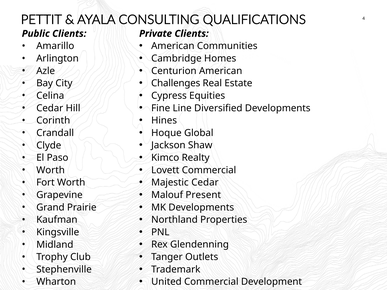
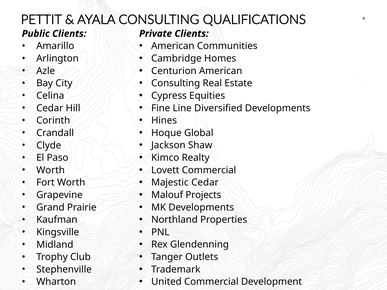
Challenges at (176, 83): Challenges -> Consulting
Present: Present -> Projects
